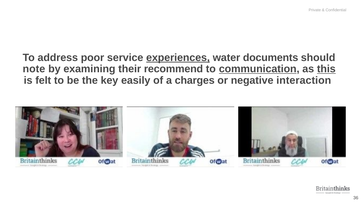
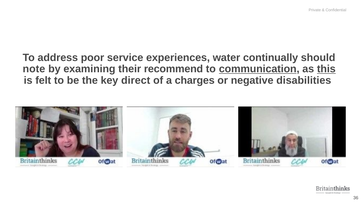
experiences underline: present -> none
documents: documents -> continually
easily: easily -> direct
interaction: interaction -> disabilities
